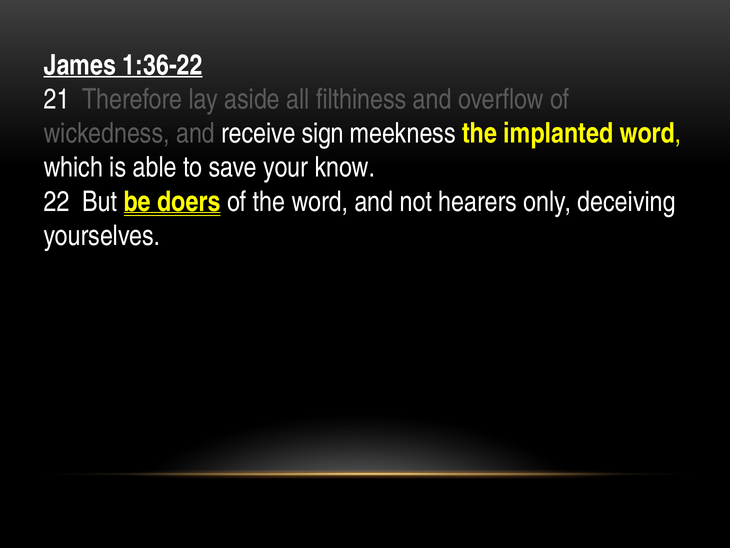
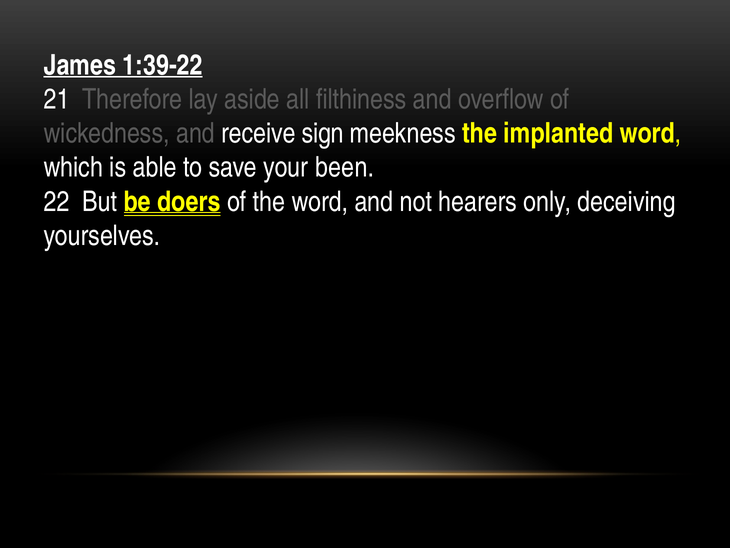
1:36-22: 1:36-22 -> 1:39-22
know: know -> been
